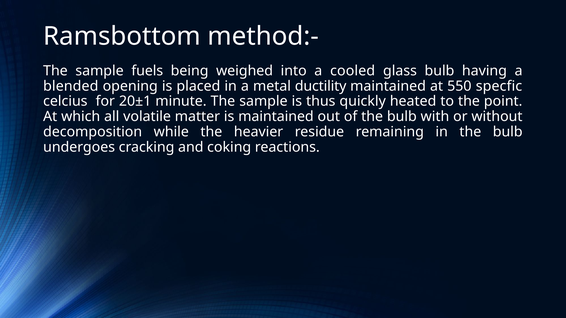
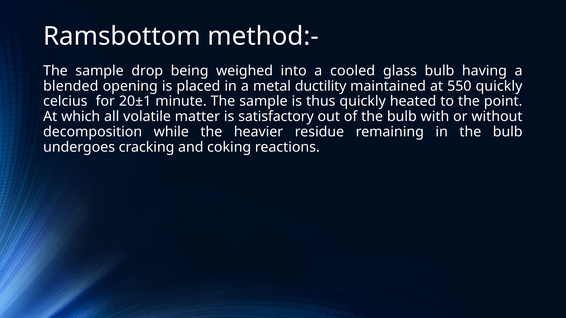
fuels: fuels -> drop
550 specfic: specfic -> quickly
is maintained: maintained -> satisfactory
